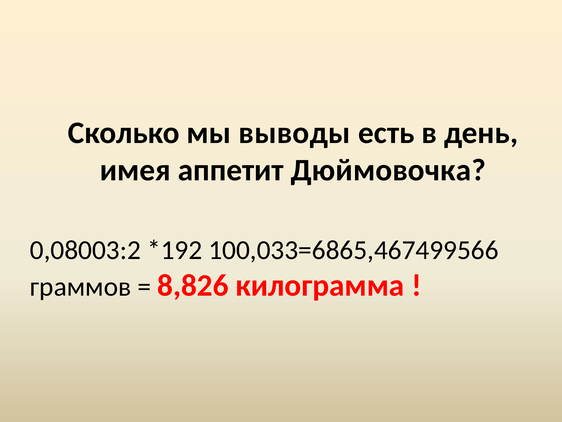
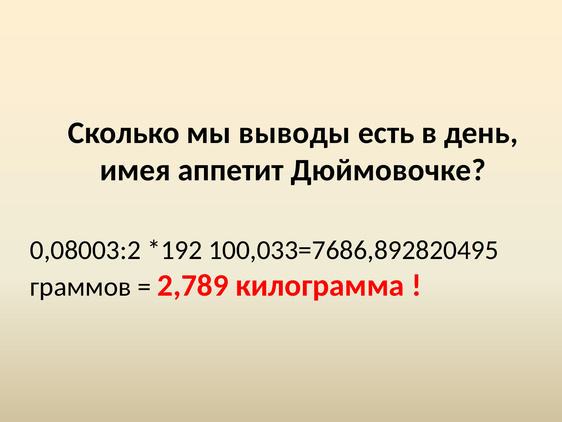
Дюймовочка: Дюймовочка -> Дюймовочке
100,033=6865,467499566: 100,033=6865,467499566 -> 100,033=7686,892820495
8,826: 8,826 -> 2,789
